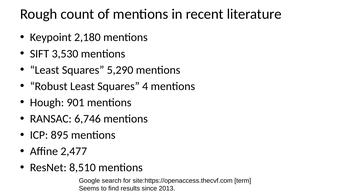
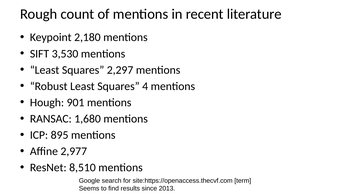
5,290: 5,290 -> 2,297
6,746: 6,746 -> 1,680
2,477: 2,477 -> 2,977
